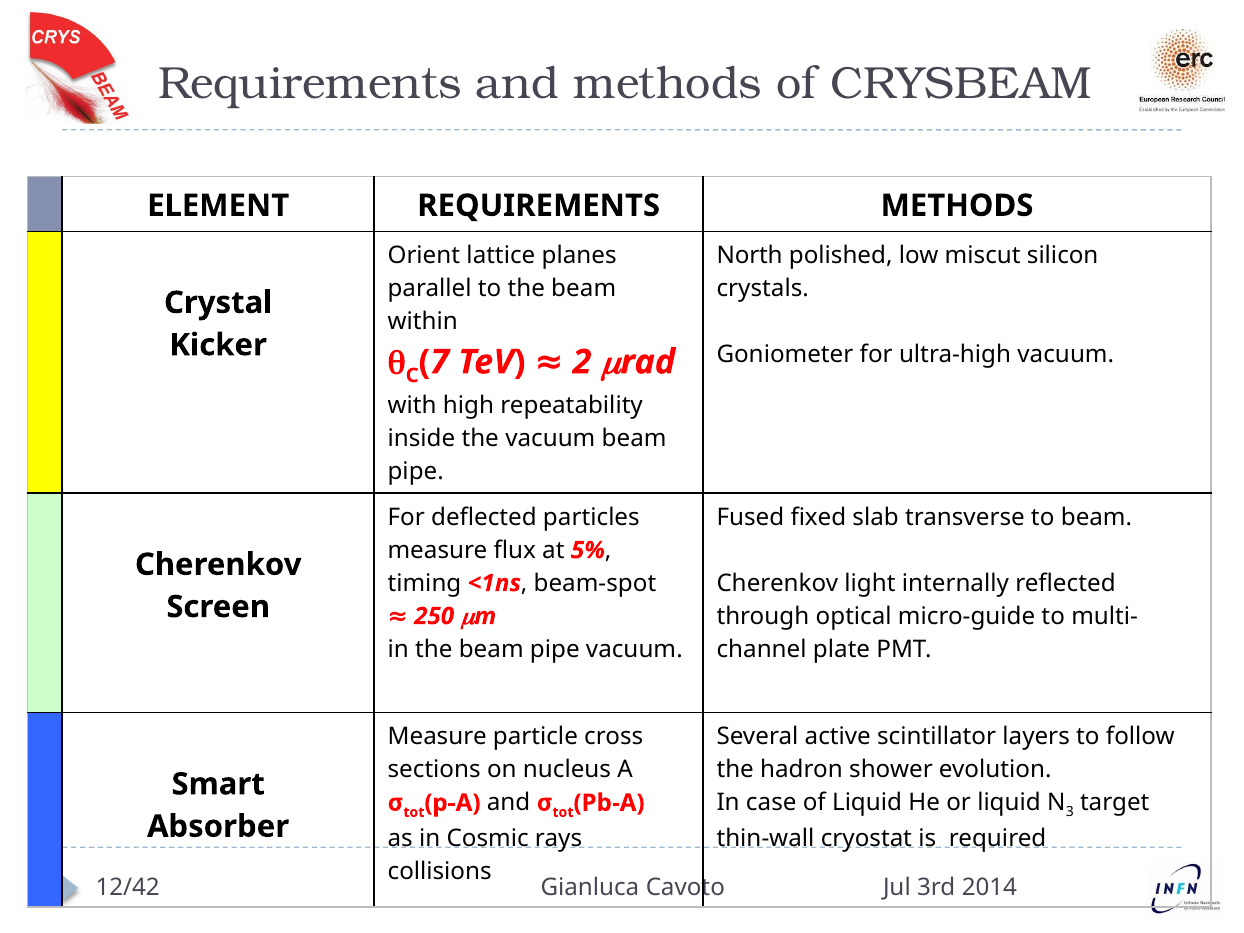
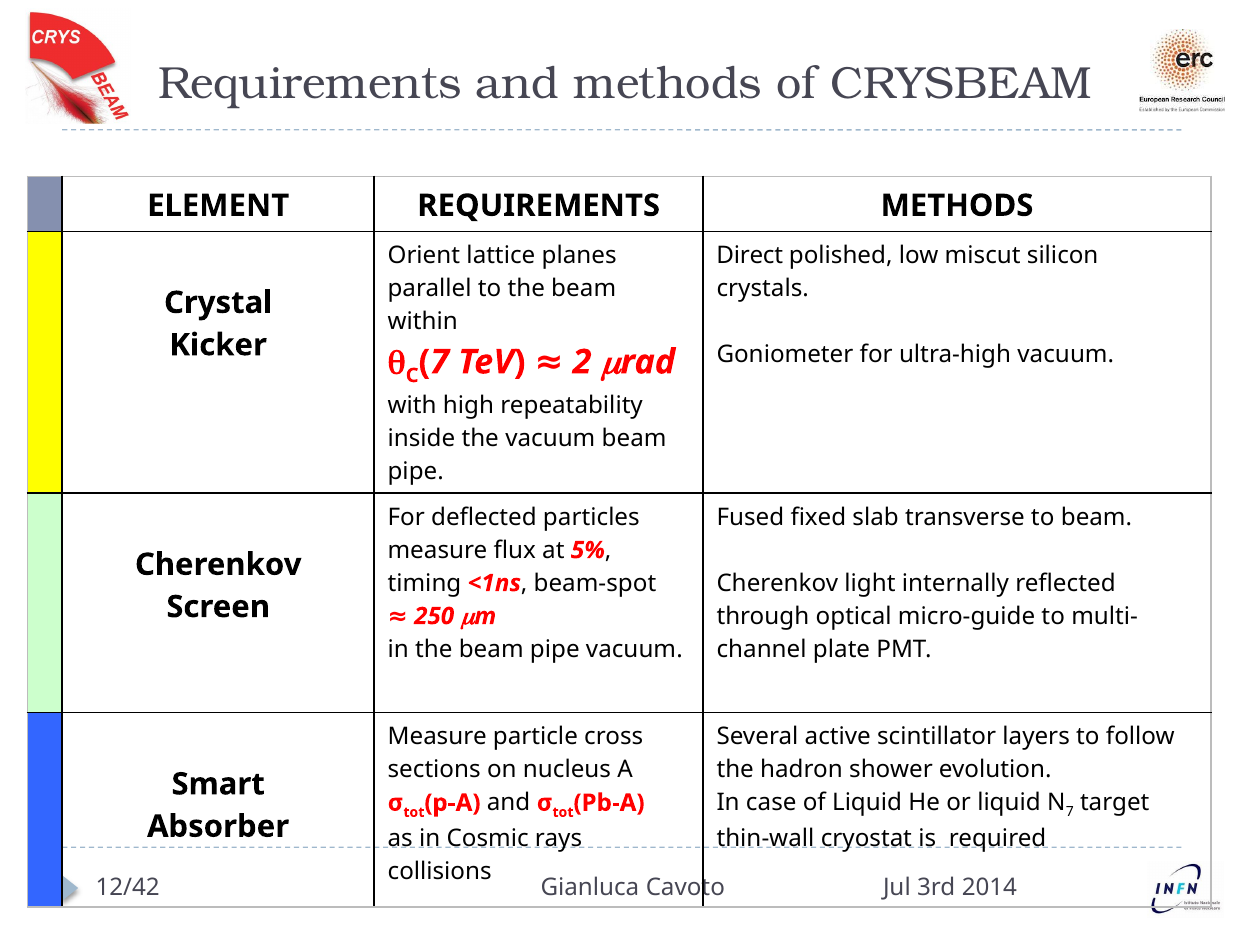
North: North -> Direct
3 at (1070, 812): 3 -> 7
